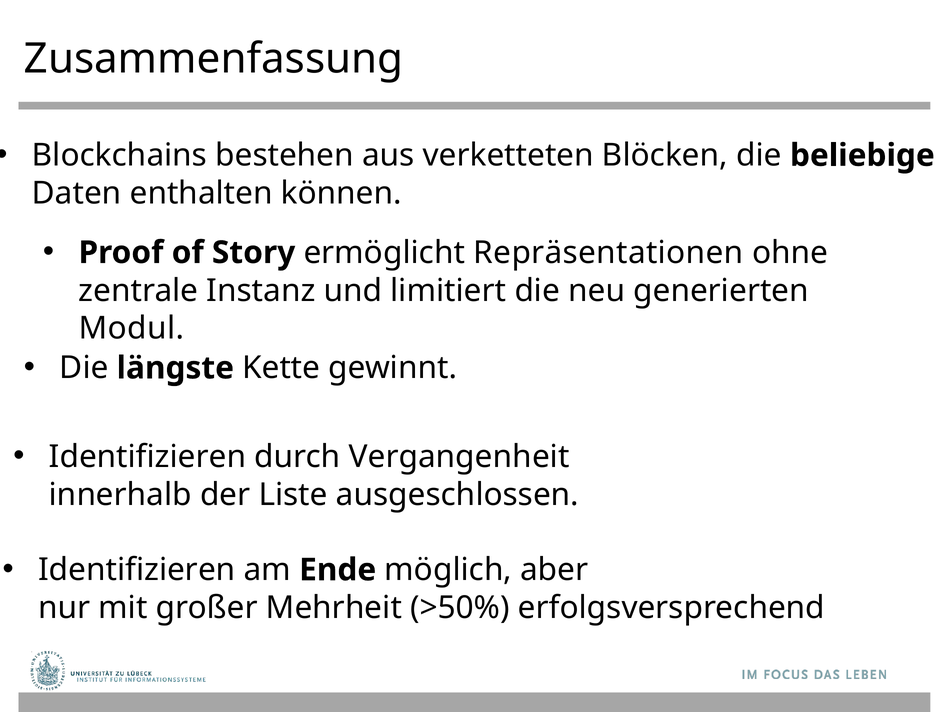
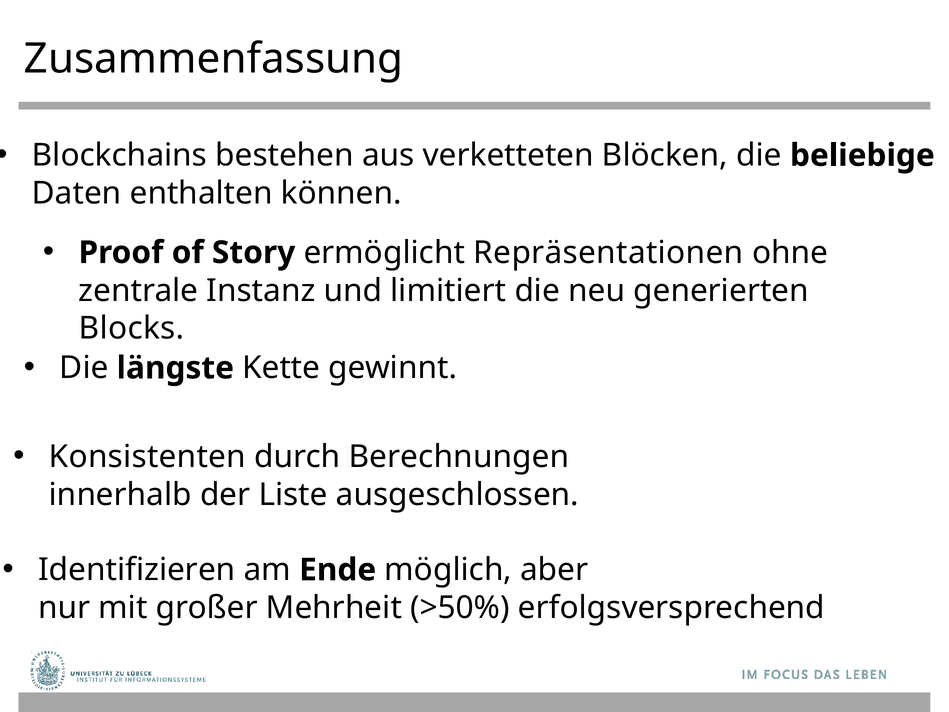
Modul: Modul -> Blocks
Identifizieren at (148, 456): Identifizieren -> Konsistenten
Vergangenheit: Vergangenheit -> Berechnungen
